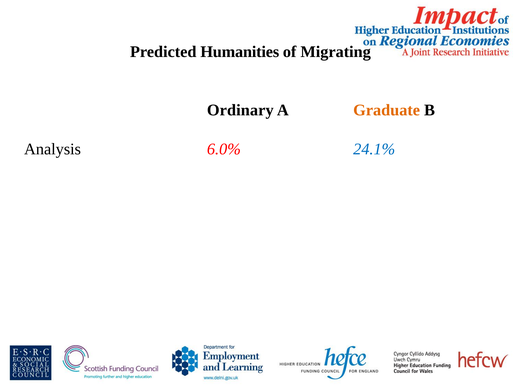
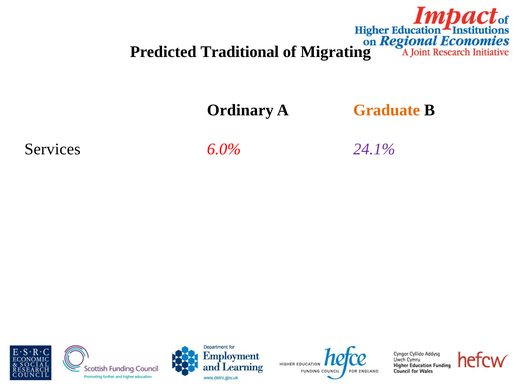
Humanities: Humanities -> Traditional
Analysis: Analysis -> Services
24.1% colour: blue -> purple
